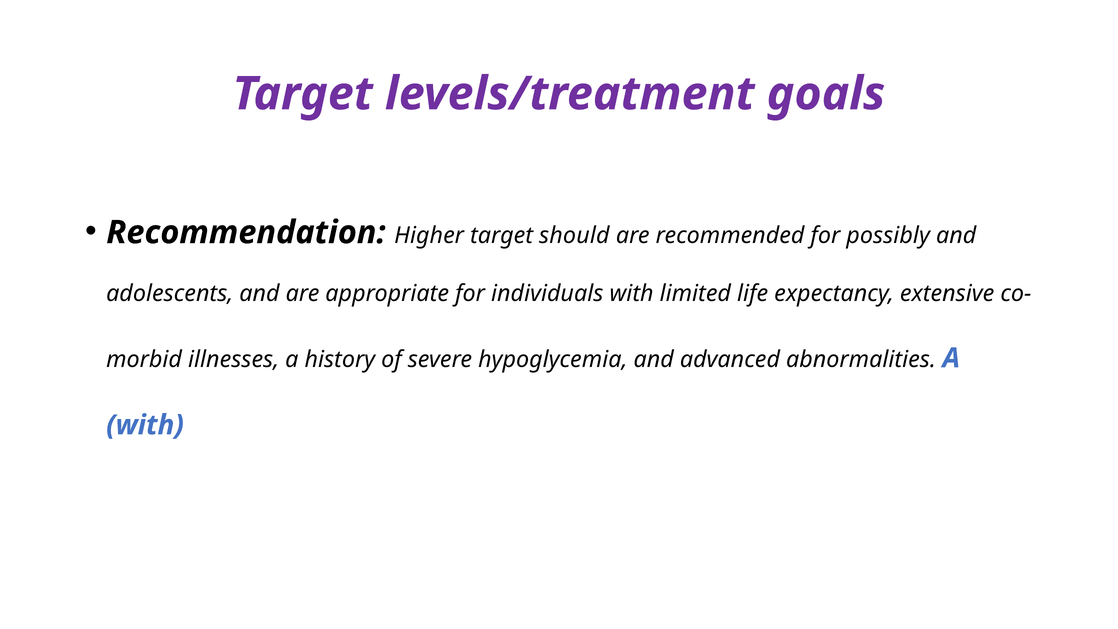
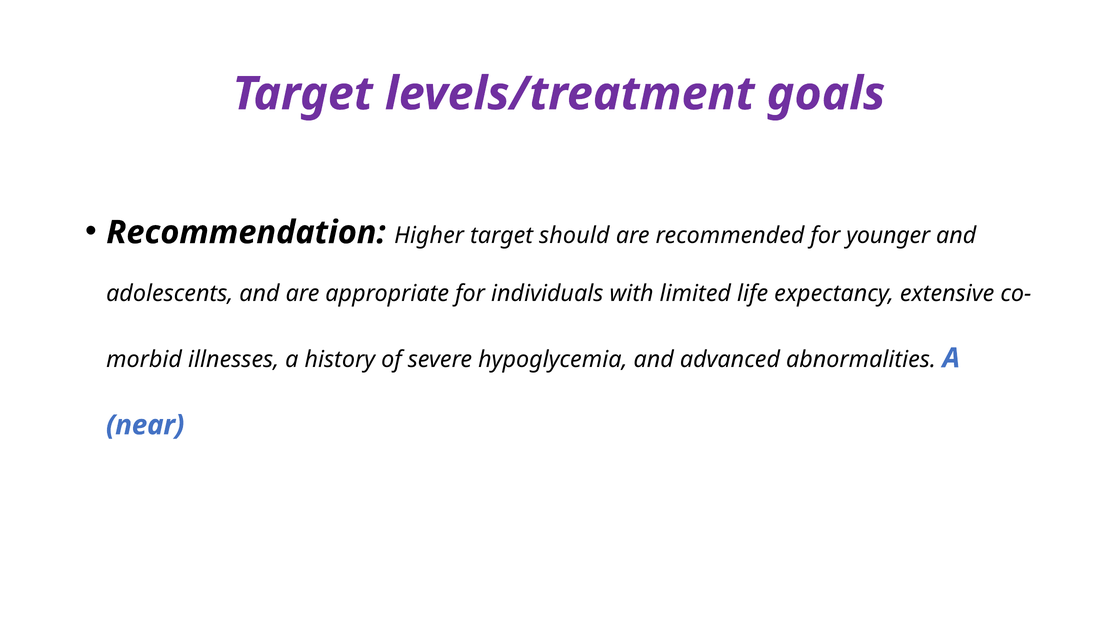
possibly: possibly -> younger
with at (145, 425): with -> near
